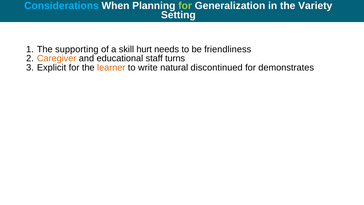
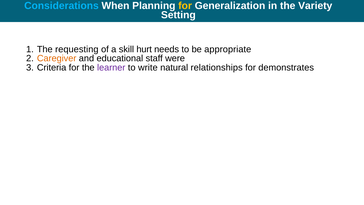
for at (185, 6) colour: light green -> yellow
supporting: supporting -> requesting
friendliness: friendliness -> appropriate
turns: turns -> were
Explicit: Explicit -> Criteria
learner colour: orange -> purple
discontinued: discontinued -> relationships
